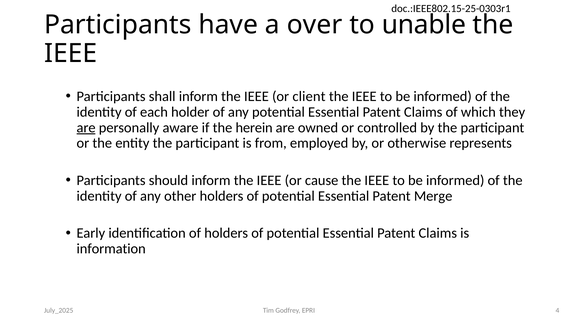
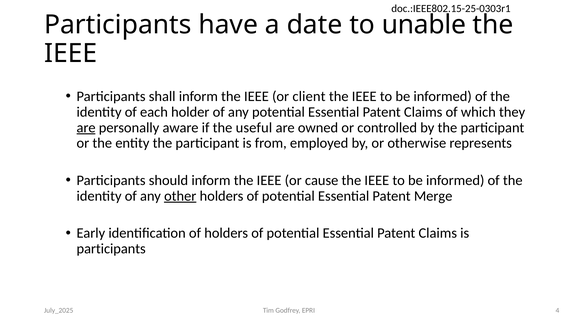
over: over -> date
herein: herein -> useful
other underline: none -> present
information at (111, 249): information -> participants
